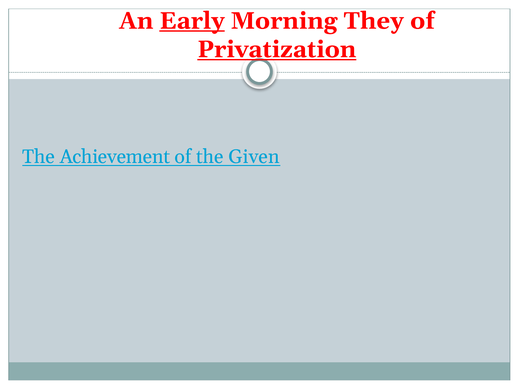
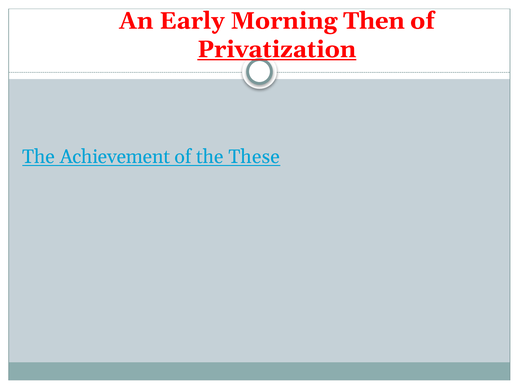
Early underline: present -> none
They: They -> Then
Given: Given -> These
